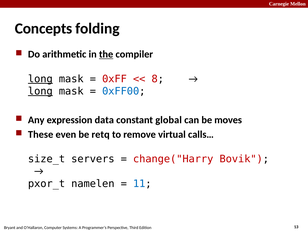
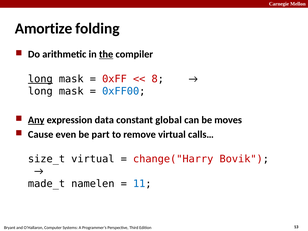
Concepts: Concepts -> Amortize
long at (40, 91) underline: present -> none
Any underline: none -> present
These: These -> Cause
retq: retq -> part
size_t servers: servers -> virtual
pxor_t: pxor_t -> made_t
